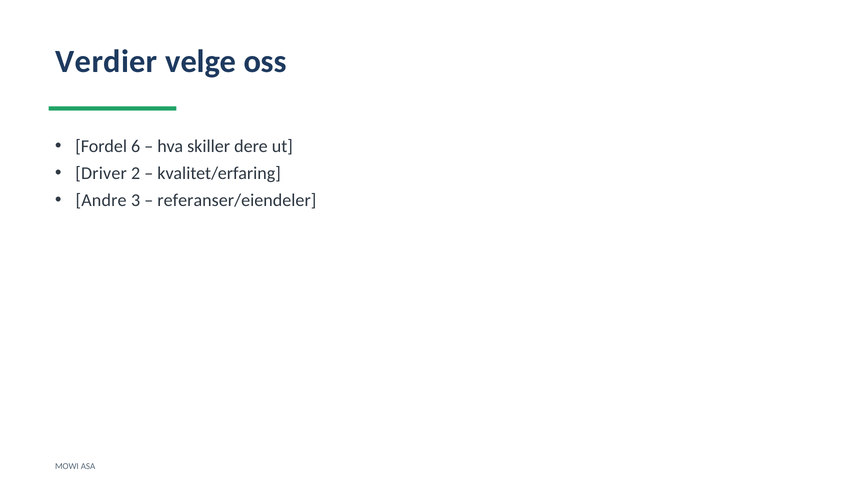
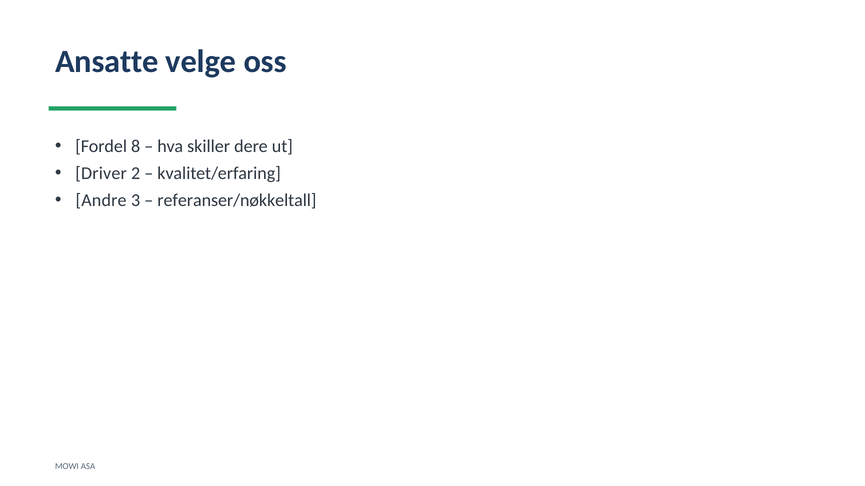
Verdier: Verdier -> Ansatte
6: 6 -> 8
referanser/eiendeler: referanser/eiendeler -> referanser/nøkkeltall
